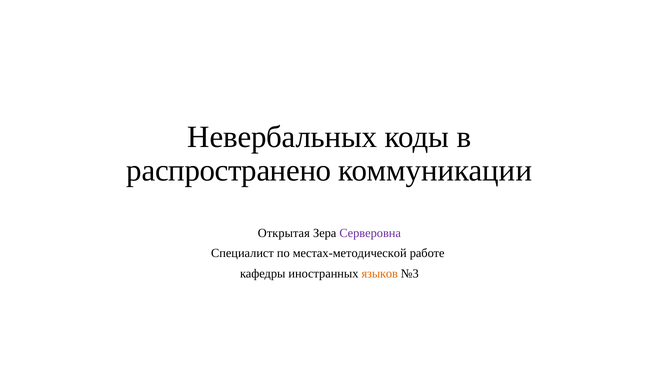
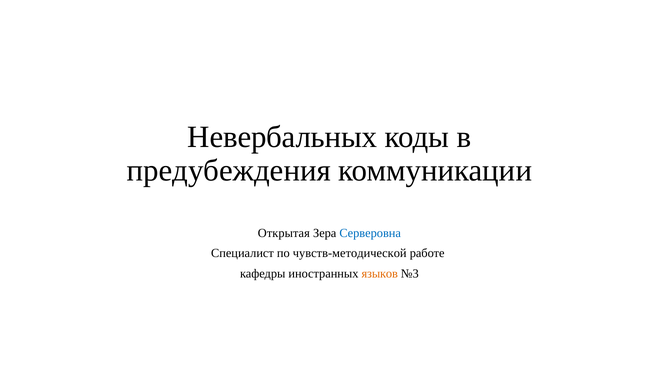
распространено: распространено -> предубеждения
Серверовна colour: purple -> blue
местах-методической: местах-методической -> чувств-методической
